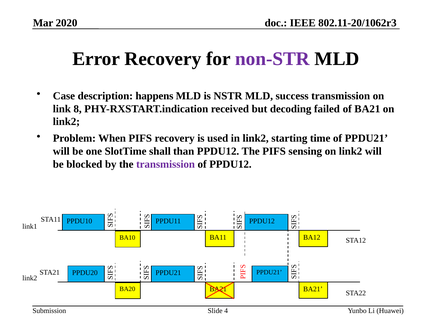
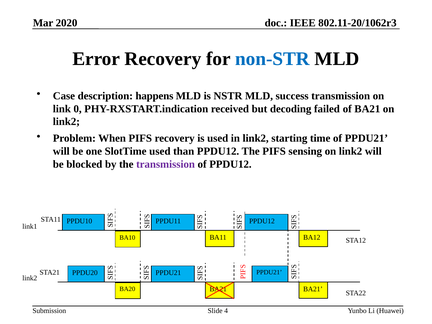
non-STR colour: purple -> blue
8: 8 -> 0
SlotTime shall: shall -> used
